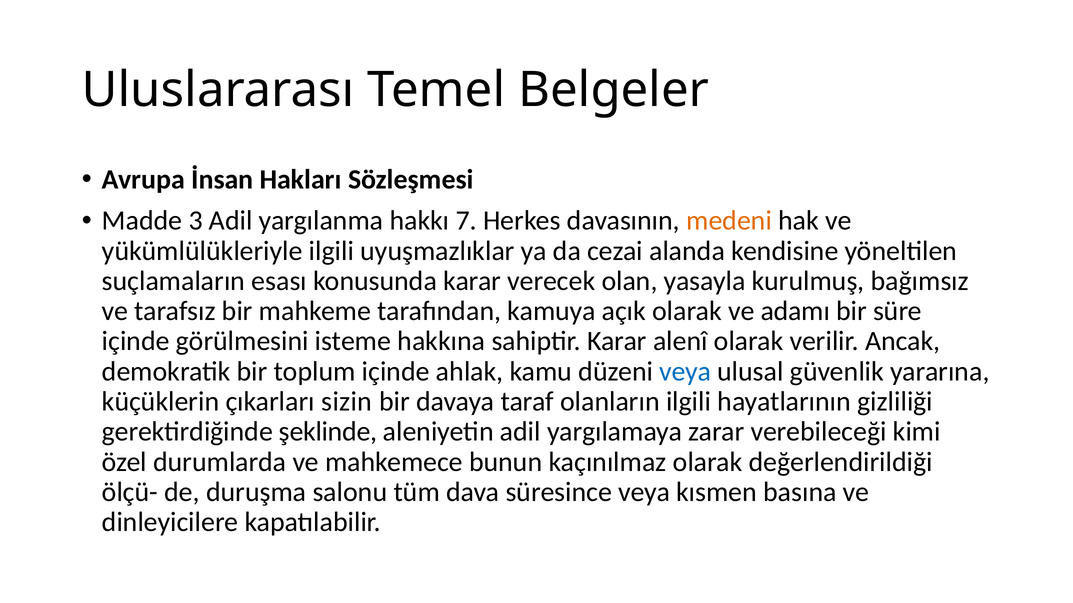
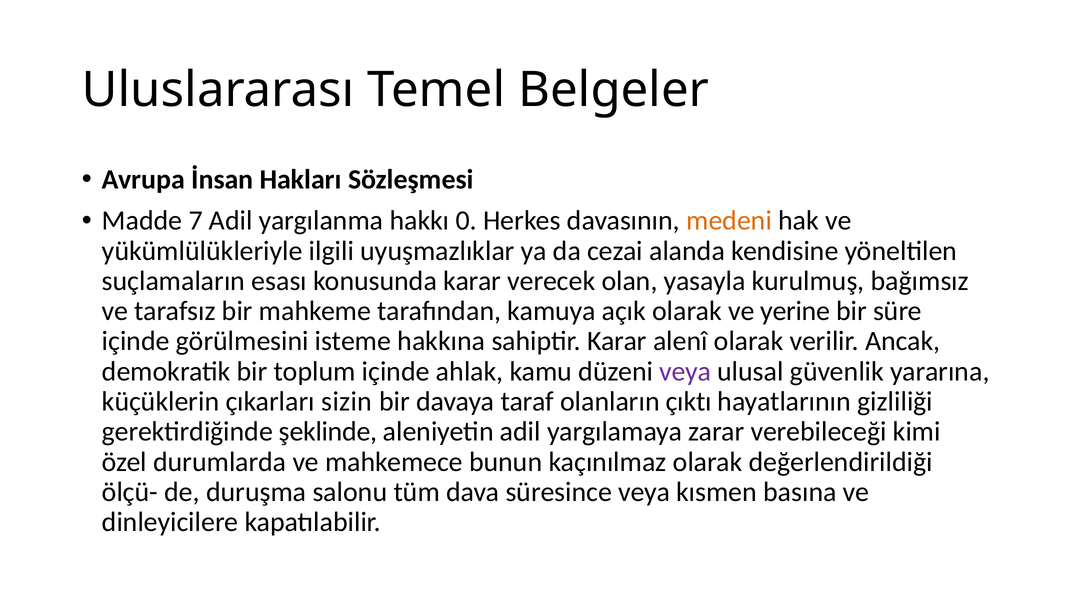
3: 3 -> 7
7: 7 -> 0
adamı: adamı -> yerine
veya at (685, 372) colour: blue -> purple
olanların ilgili: ilgili -> çıktı
